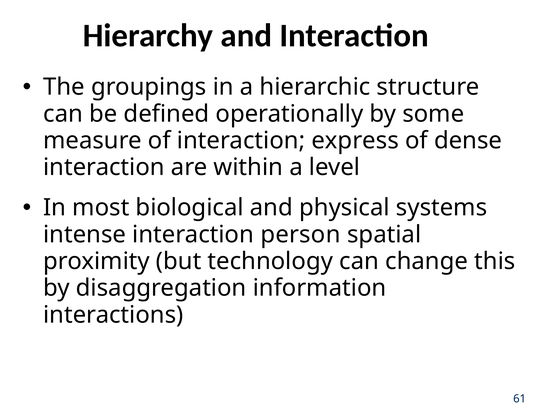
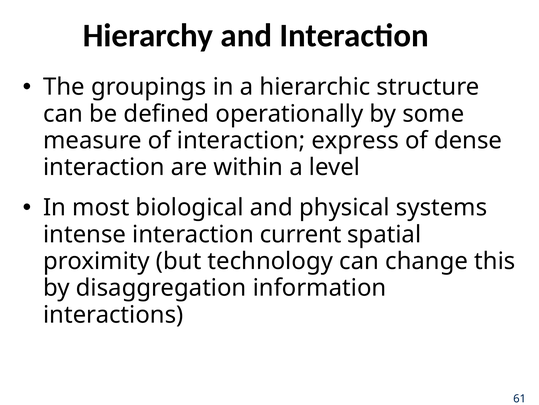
person: person -> current
